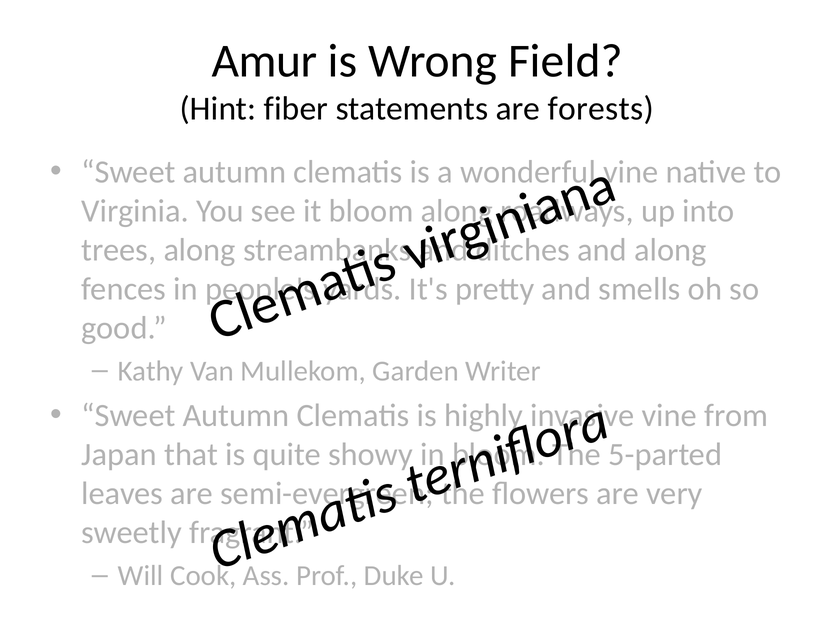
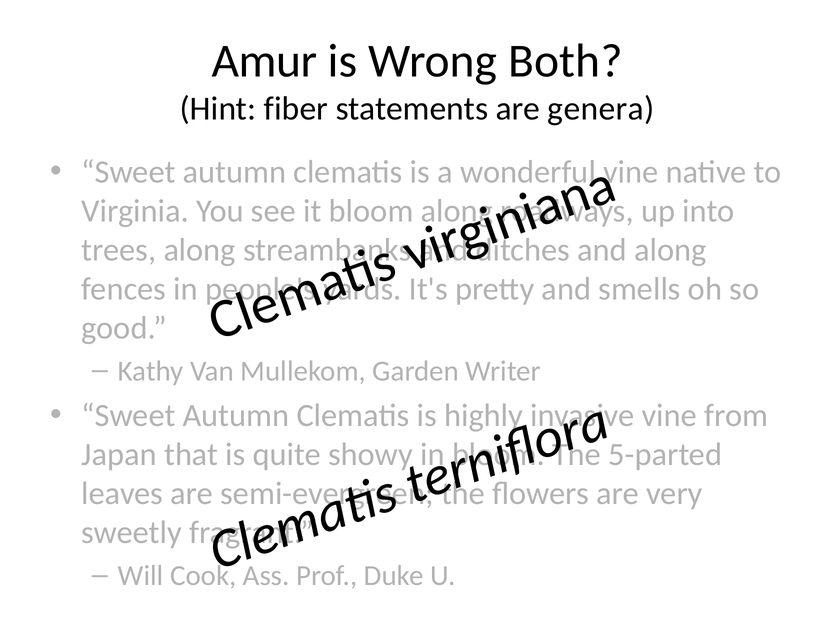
Field: Field -> Both
forests: forests -> genera
